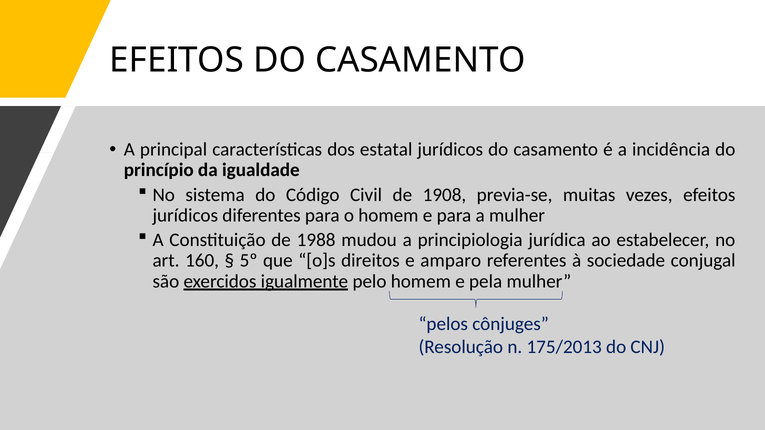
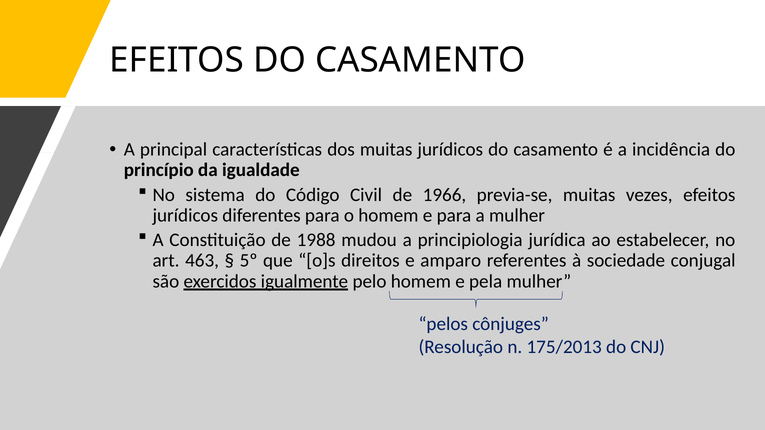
dos estatal: estatal -> muitas
1908: 1908 -> 1966
160: 160 -> 463
